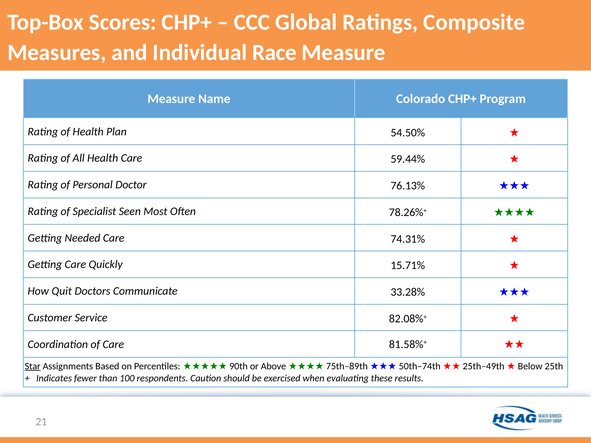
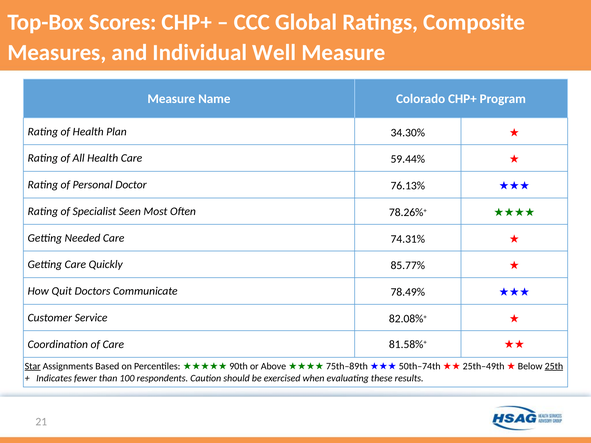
Race: Race -> Well
54.50%: 54.50% -> 34.30%
15.71%: 15.71% -> 85.77%
33.28%: 33.28% -> 78.49%
25th underline: none -> present
